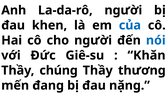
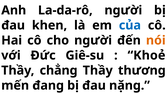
nói colour: blue -> orange
Khăn: Khăn -> Khoẻ
chúng: chúng -> chẳng
